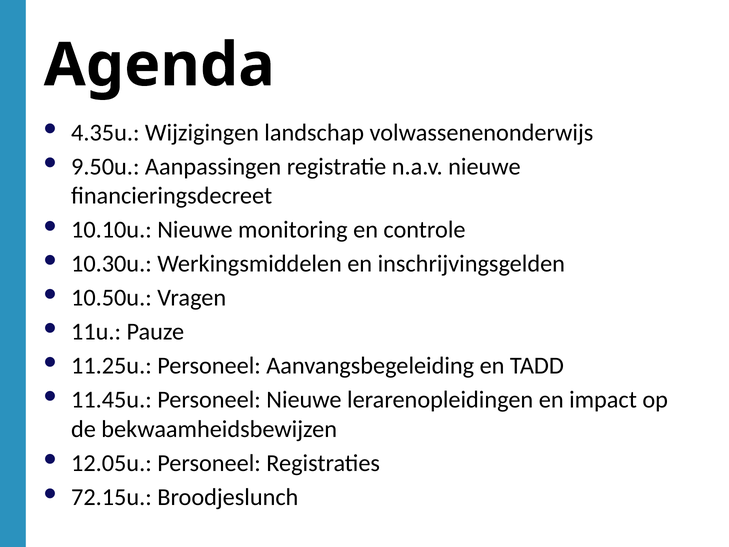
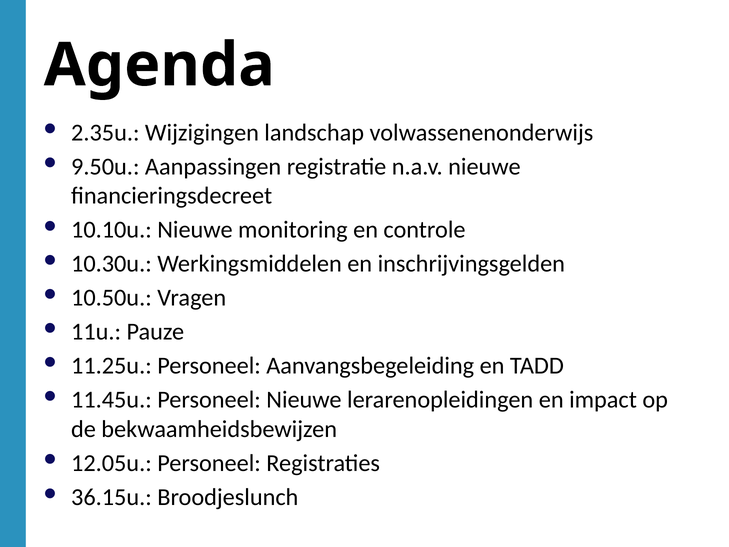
4.35u: 4.35u -> 2.35u
72.15u: 72.15u -> 36.15u
